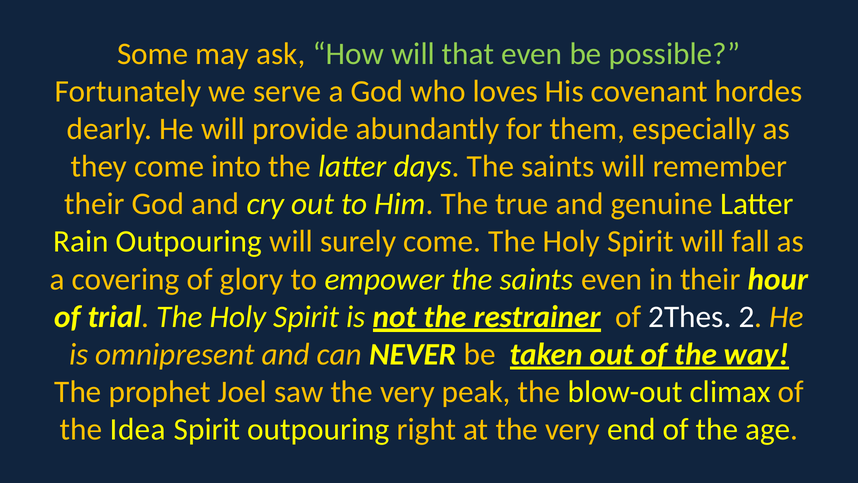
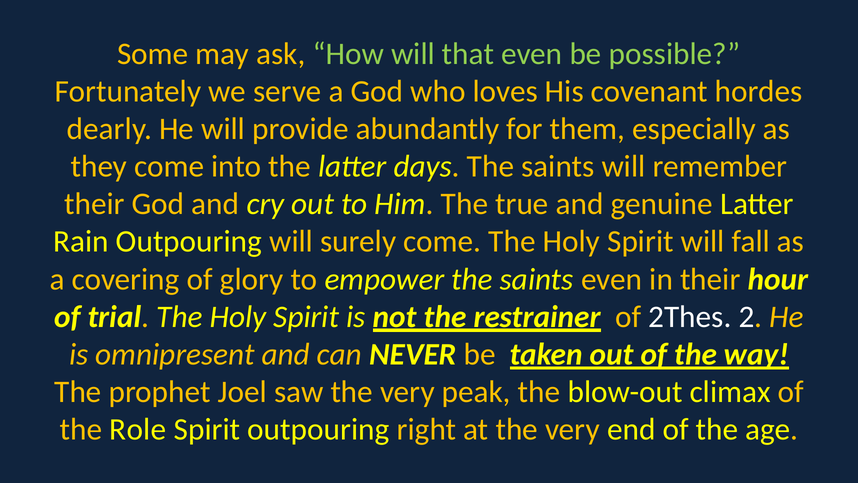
Idea: Idea -> Role
